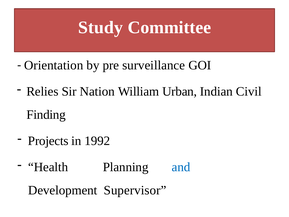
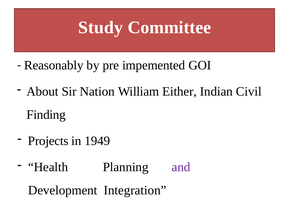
Orientation: Orientation -> Reasonably
surveillance: surveillance -> impemented
Relies: Relies -> About
Urban: Urban -> Either
1992: 1992 -> 1949
and colour: blue -> purple
Supervisor: Supervisor -> Integration
